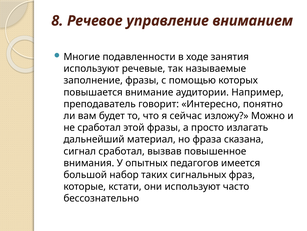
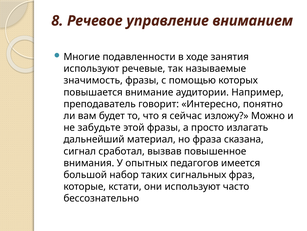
заполнение: заполнение -> значимость
не сработал: сработал -> забудьте
